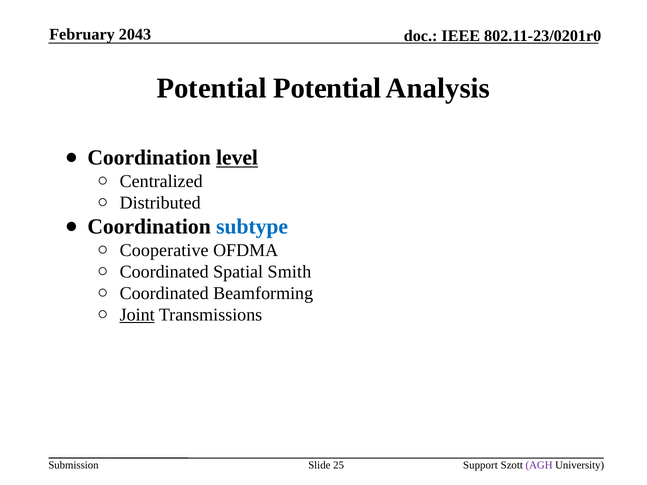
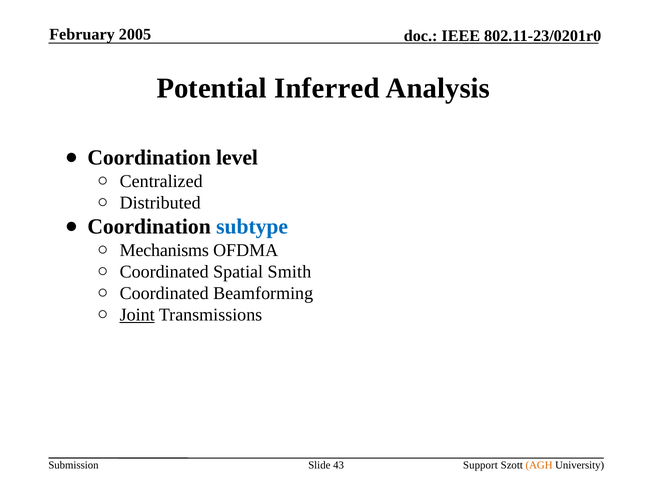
2043: 2043 -> 2005
Potential Potential: Potential -> Inferred
level underline: present -> none
Cooperative: Cooperative -> Mechanisms
25: 25 -> 43
AGH colour: purple -> orange
